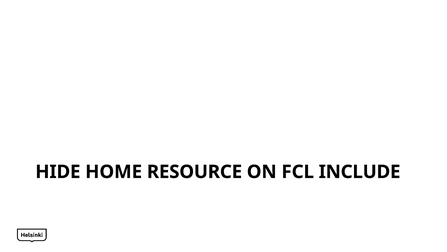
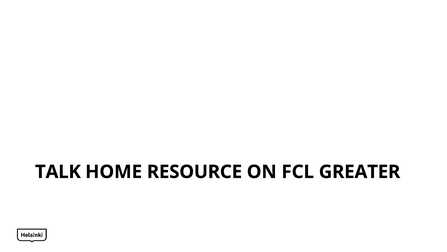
HIDE: HIDE -> TALK
INCLUDE: INCLUDE -> GREATER
